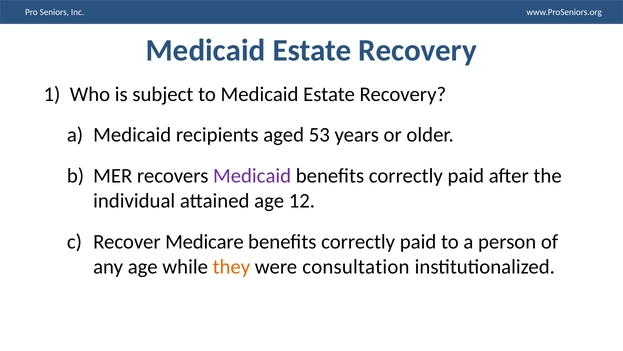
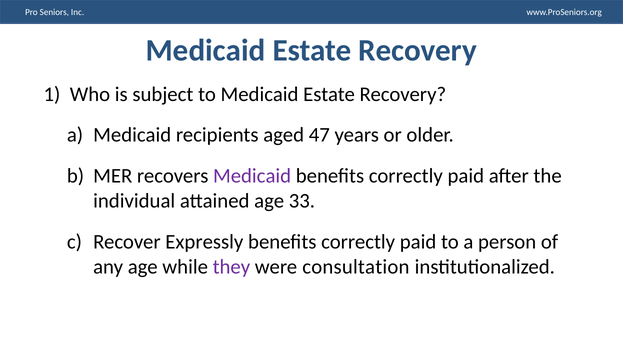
53: 53 -> 47
12: 12 -> 33
Medicare: Medicare -> Expressly
they colour: orange -> purple
